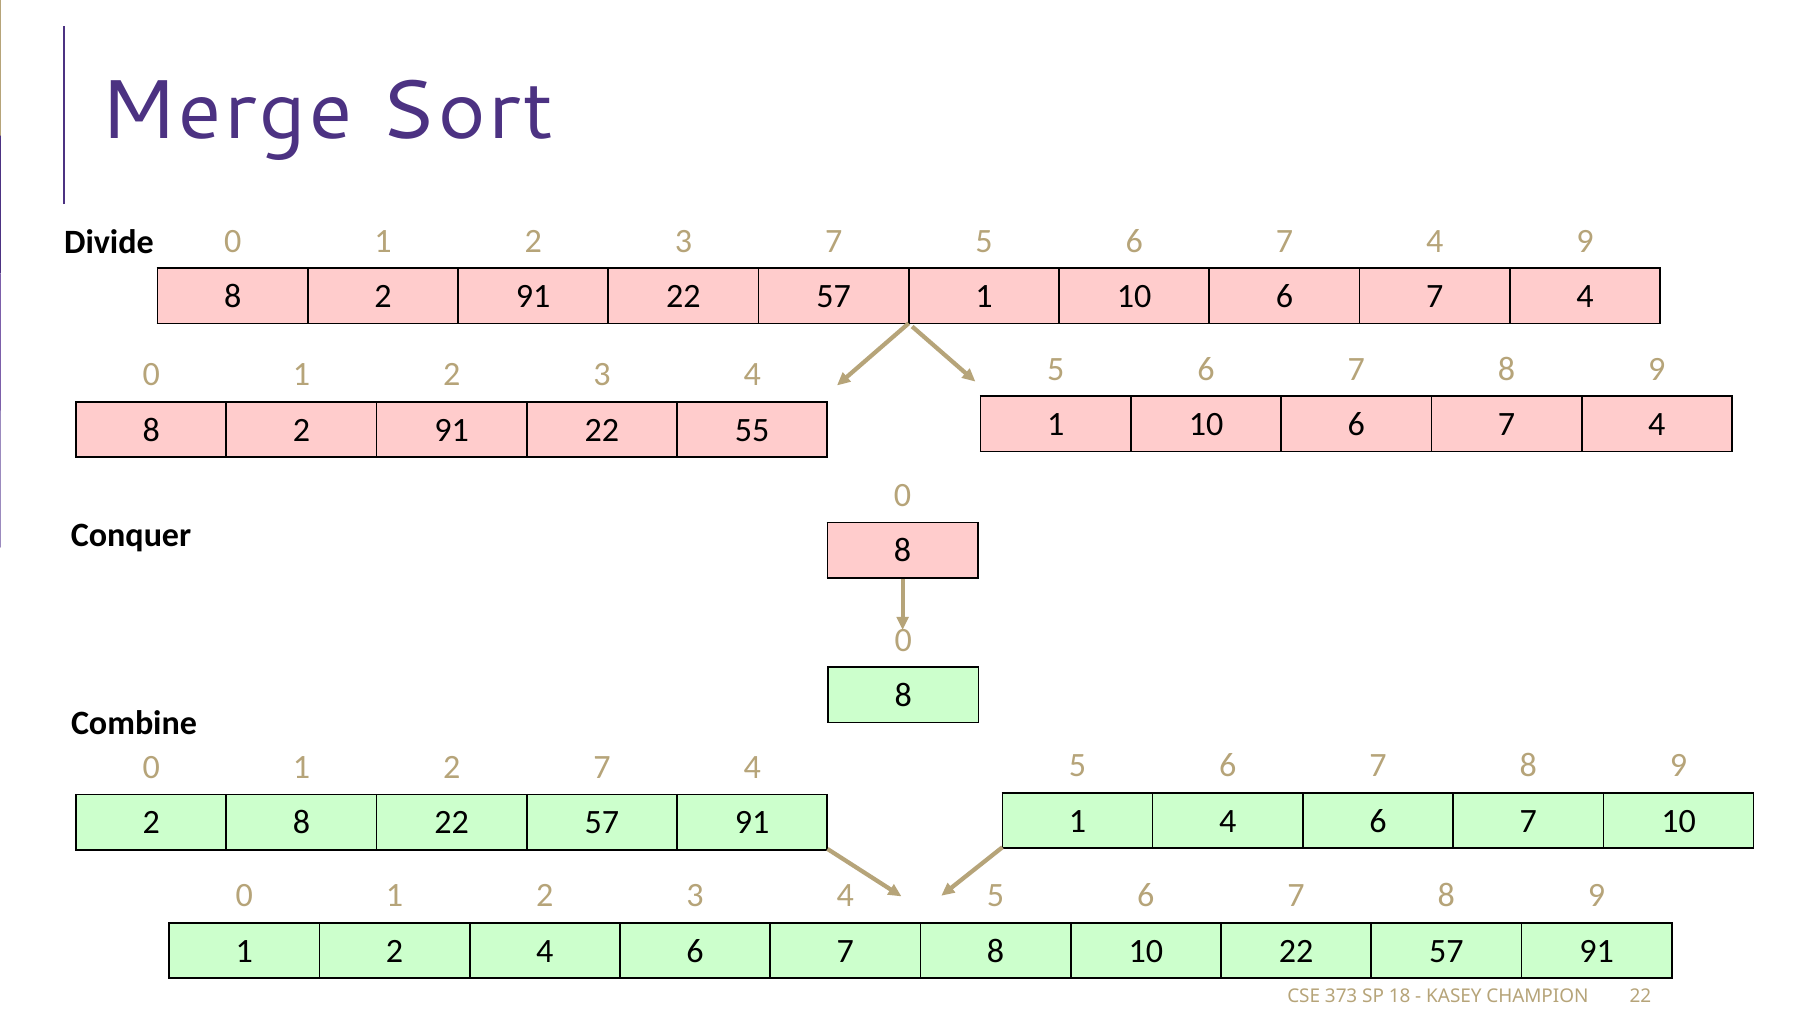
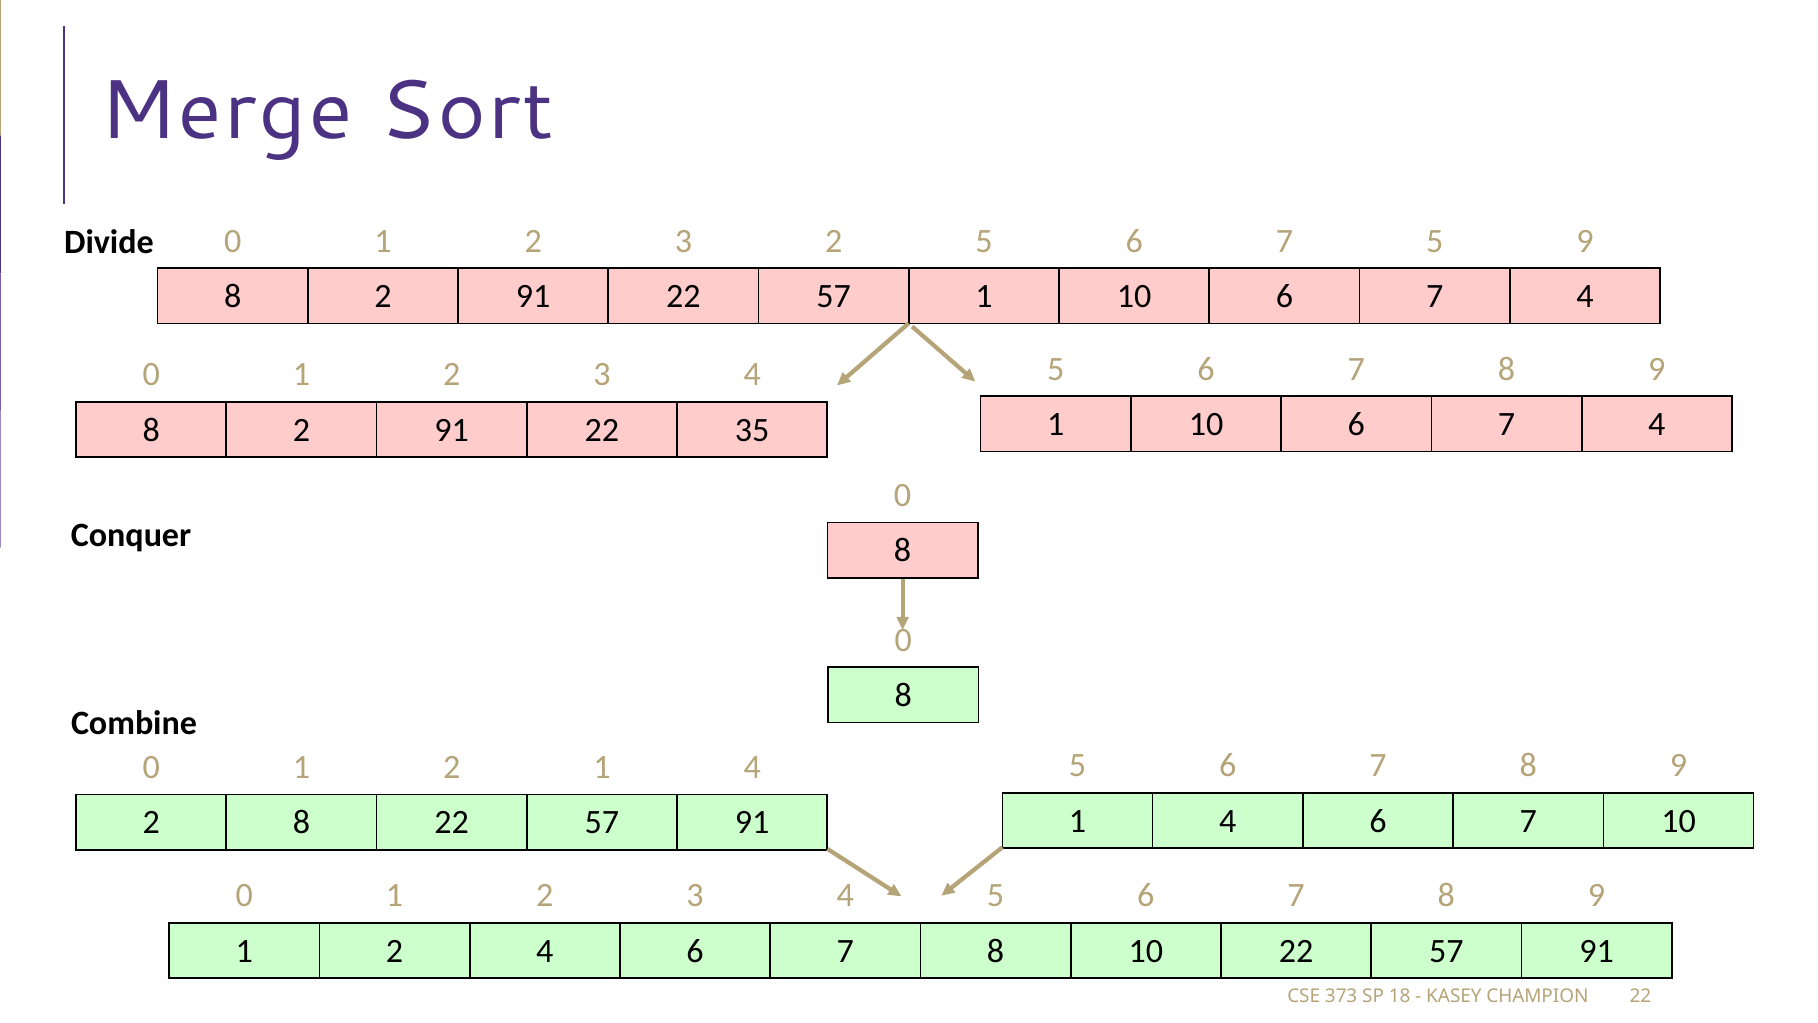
3 7: 7 -> 2
5 6 7 4: 4 -> 5
55: 55 -> 35
2 7: 7 -> 1
